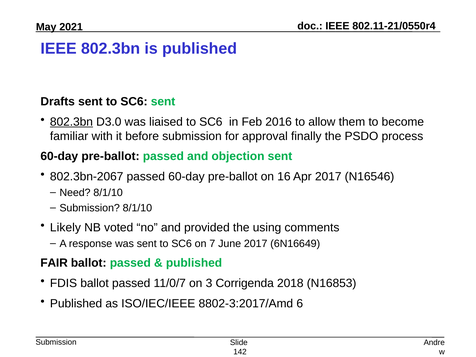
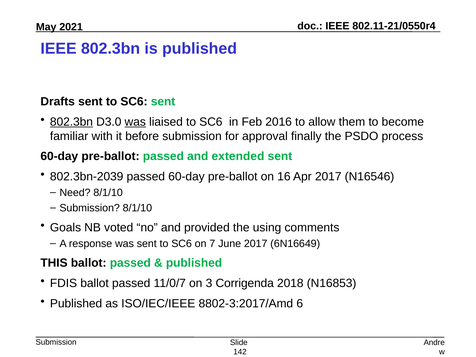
was at (135, 122) underline: none -> present
objection: objection -> extended
802.3bn-2067: 802.3bn-2067 -> 802.3bn-2039
Likely: Likely -> Goals
FAIR: FAIR -> THIS
